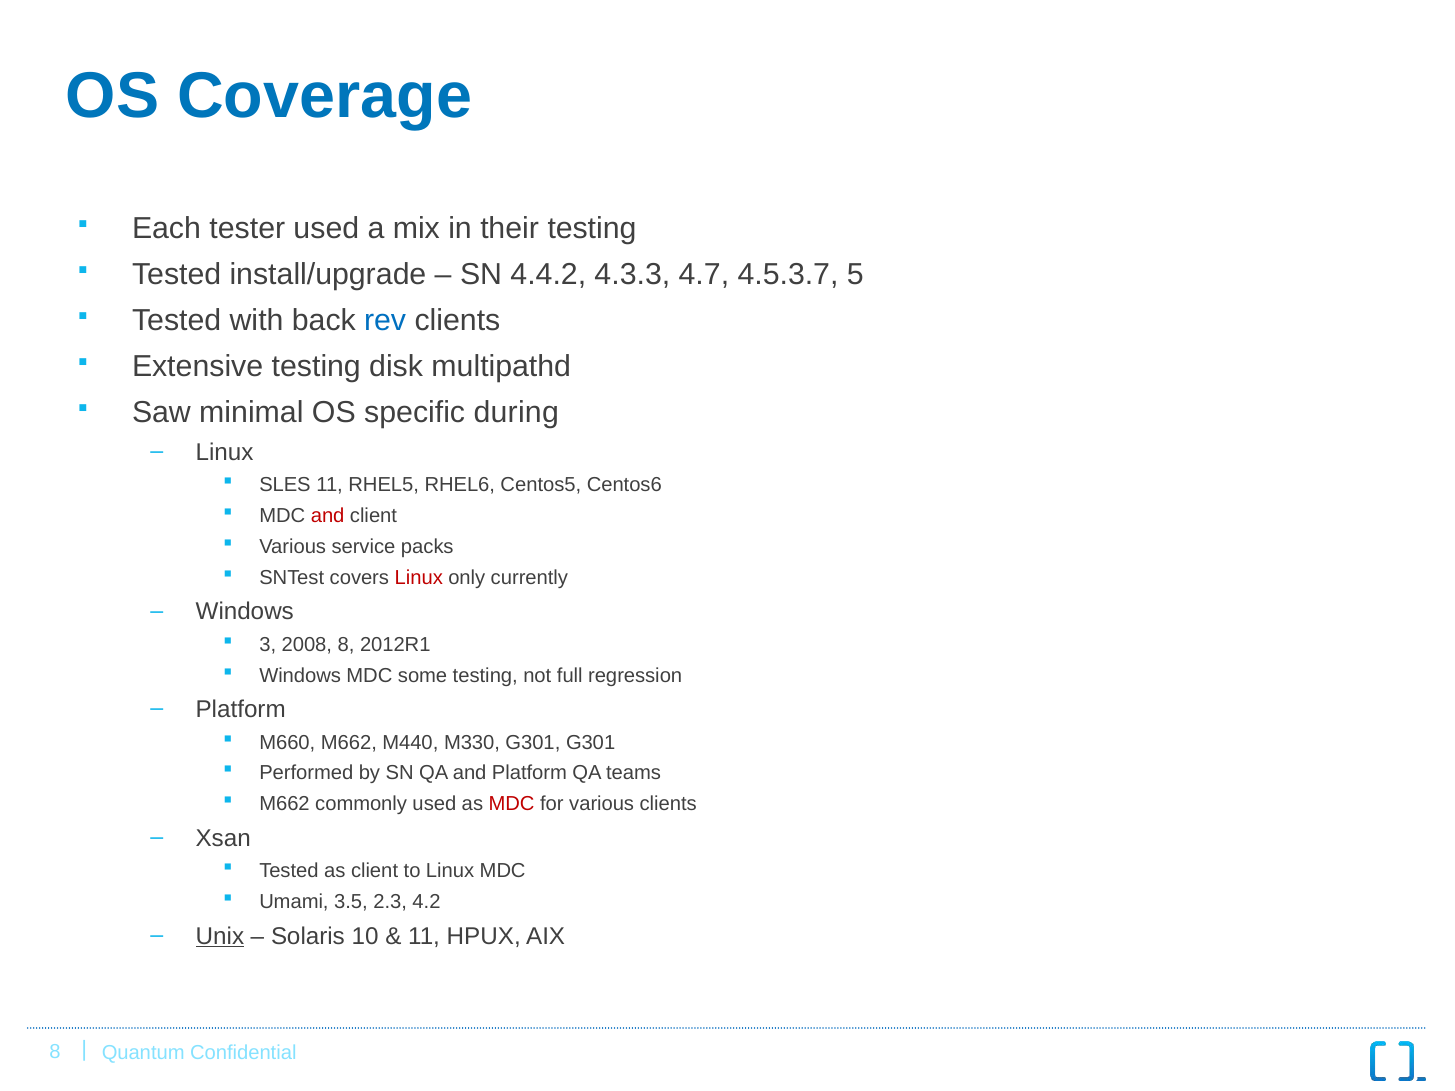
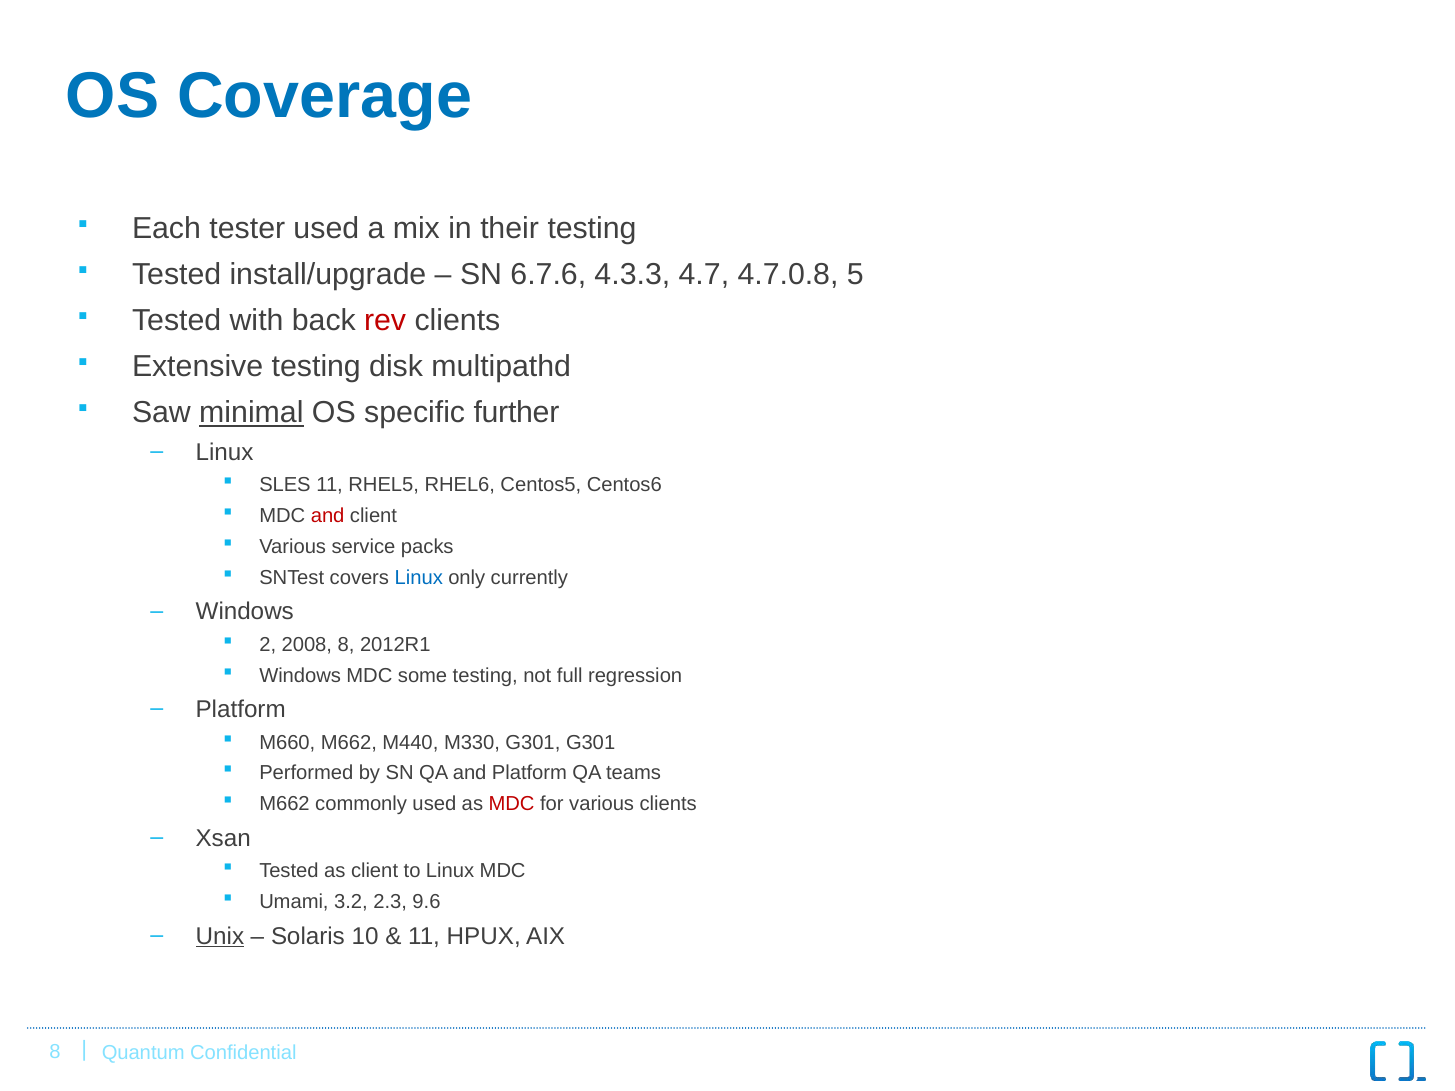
4.4.2: 4.4.2 -> 6.7.6
4.5.3.7: 4.5.3.7 -> 4.7.0.8
rev colour: blue -> red
minimal underline: none -> present
during: during -> further
Linux at (419, 578) colour: red -> blue
3: 3 -> 2
3.5: 3.5 -> 3.2
4.2: 4.2 -> 9.6
